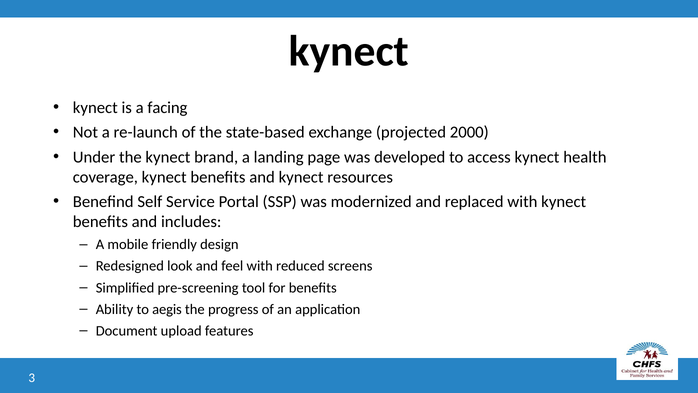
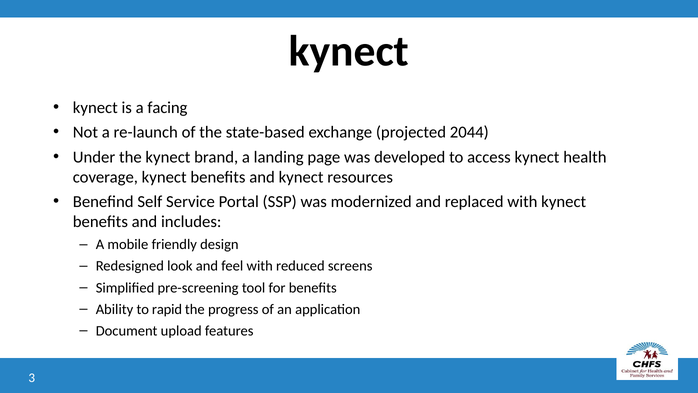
2000: 2000 -> 2044
aegis: aegis -> rapid
